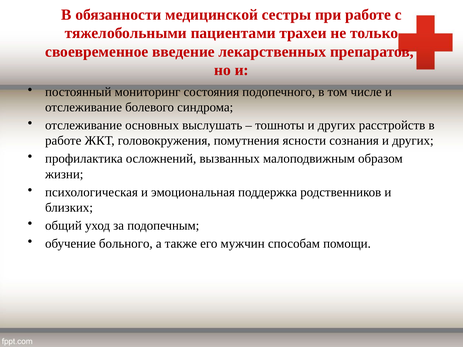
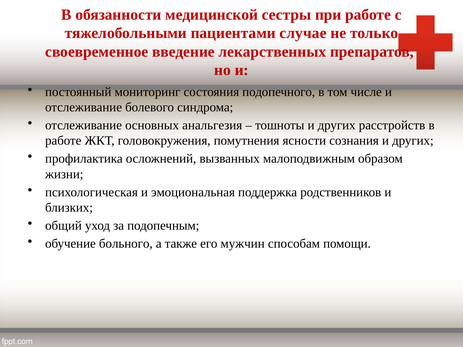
трахеи: трахеи -> случае
выслушать: выслушать -> анальгезия
